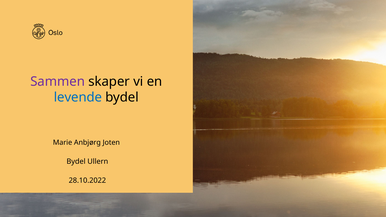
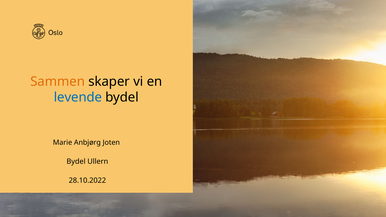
Sammen colour: purple -> orange
